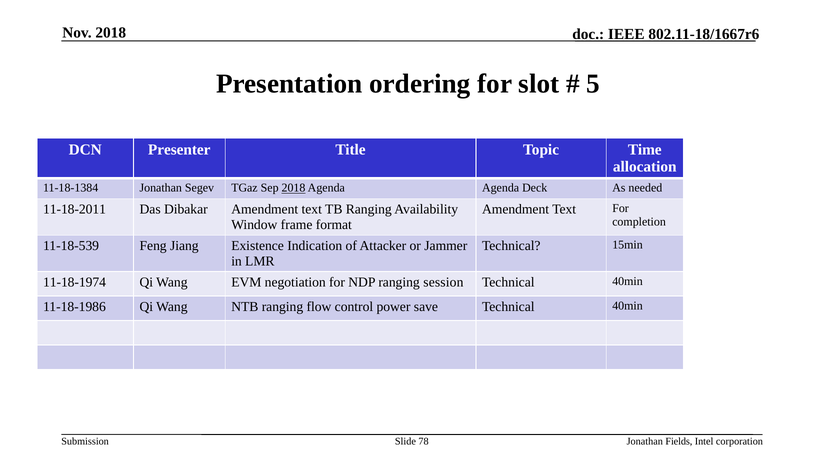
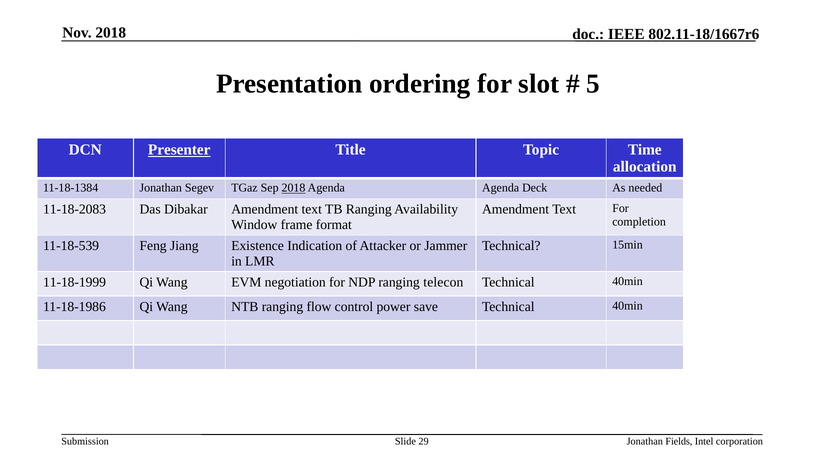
Presenter underline: none -> present
11-18-2011: 11-18-2011 -> 11-18-2083
11-18-1974: 11-18-1974 -> 11-18-1999
session: session -> telecon
78: 78 -> 29
